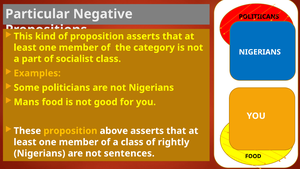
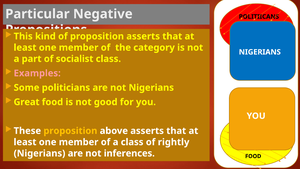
Examples colour: yellow -> pink
Mans: Mans -> Great
sentences: sentences -> inferences
